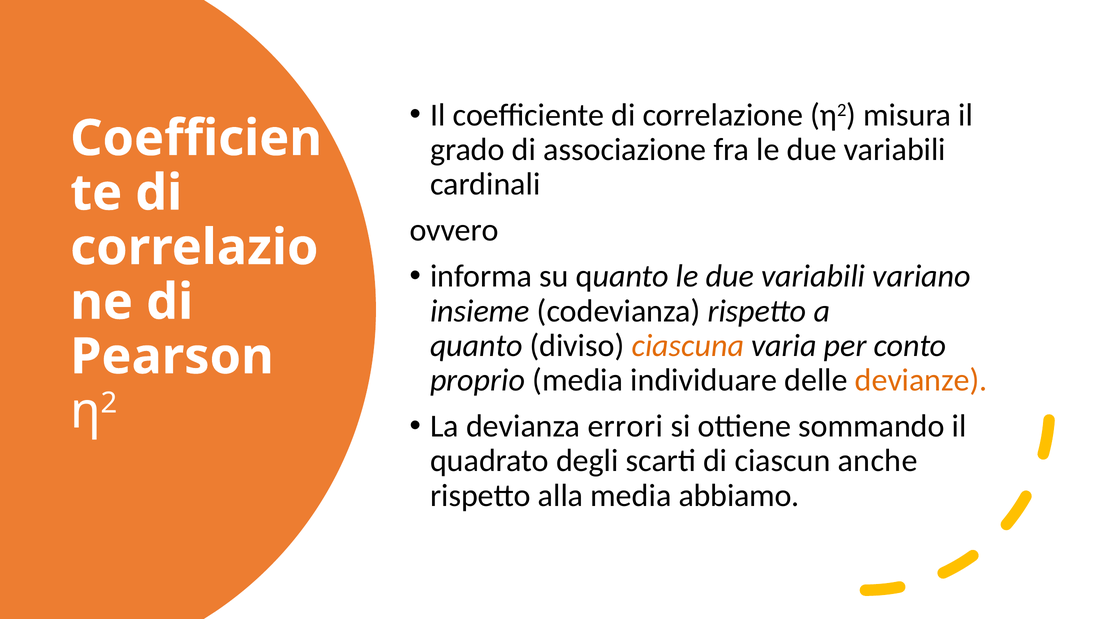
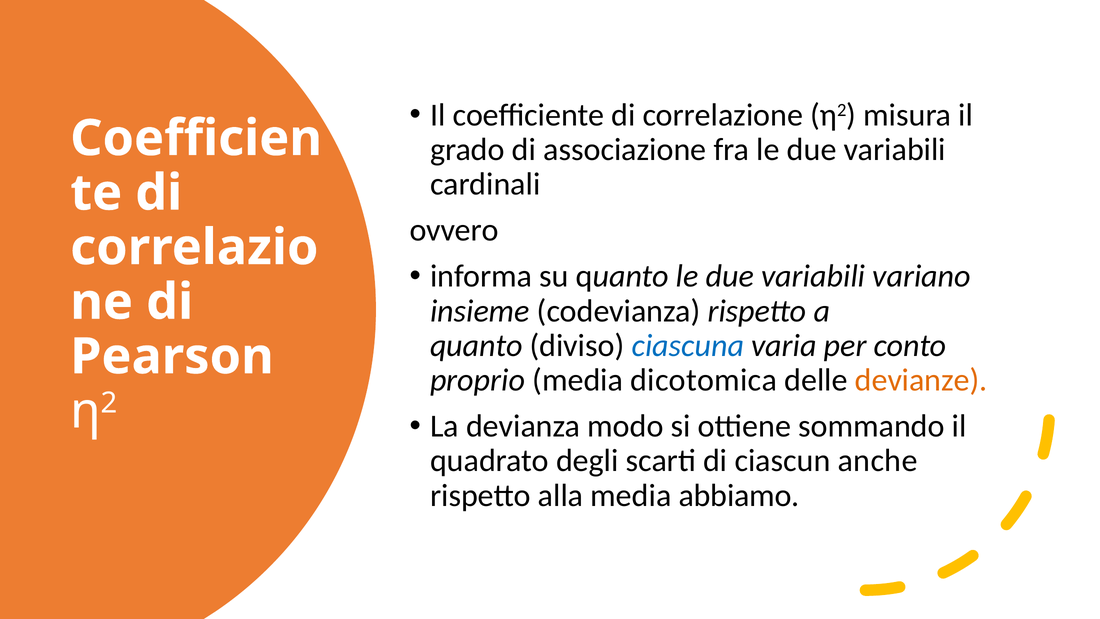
ciascuna colour: orange -> blue
individuare: individuare -> dicotomica
errori: errori -> modo
